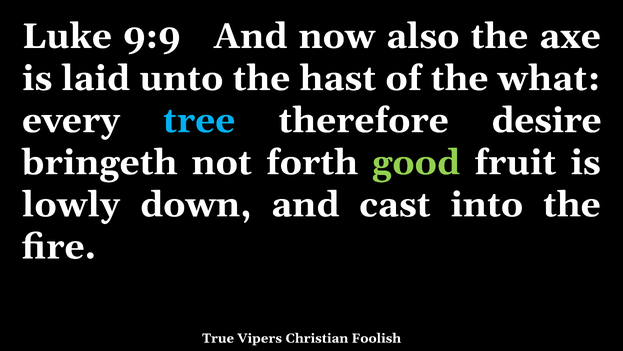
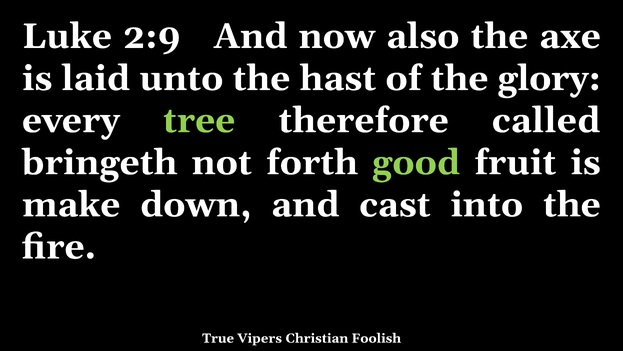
9:9: 9:9 -> 2:9
what: what -> glory
tree colour: light blue -> light green
desire: desire -> called
lowly: lowly -> make
